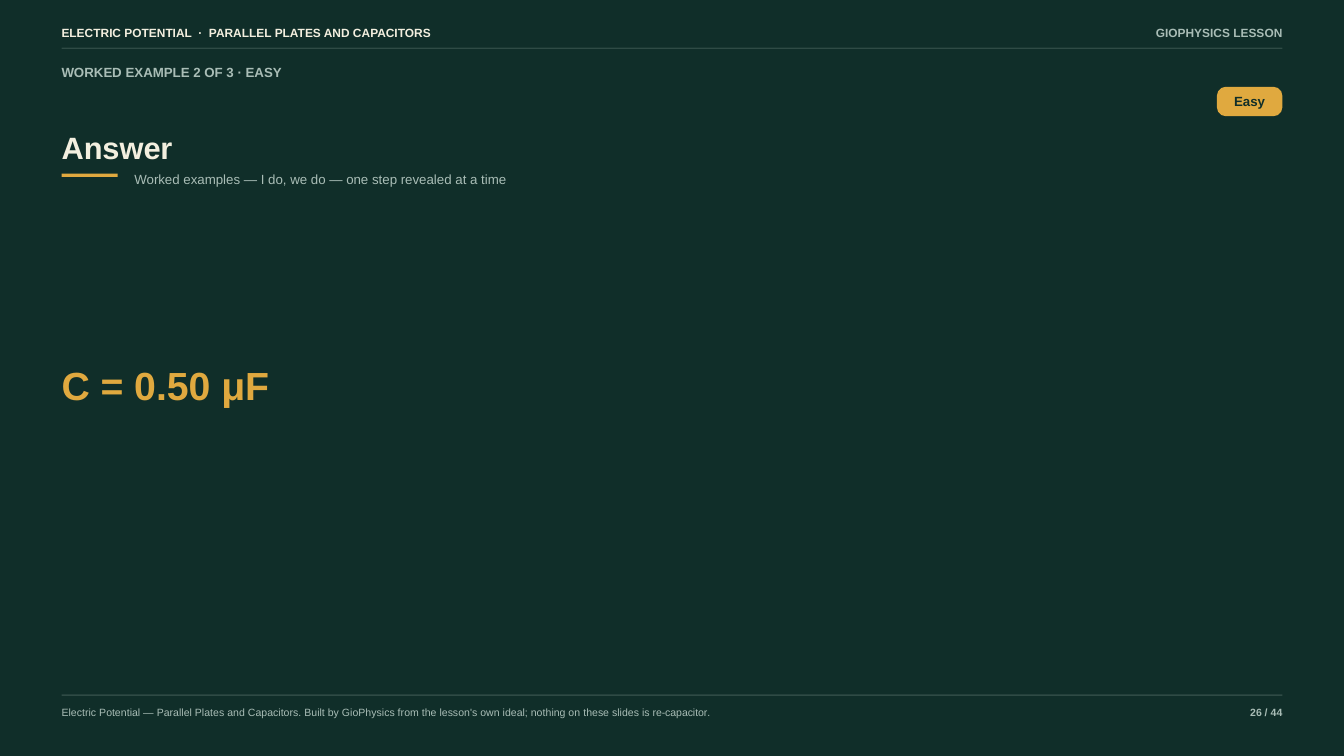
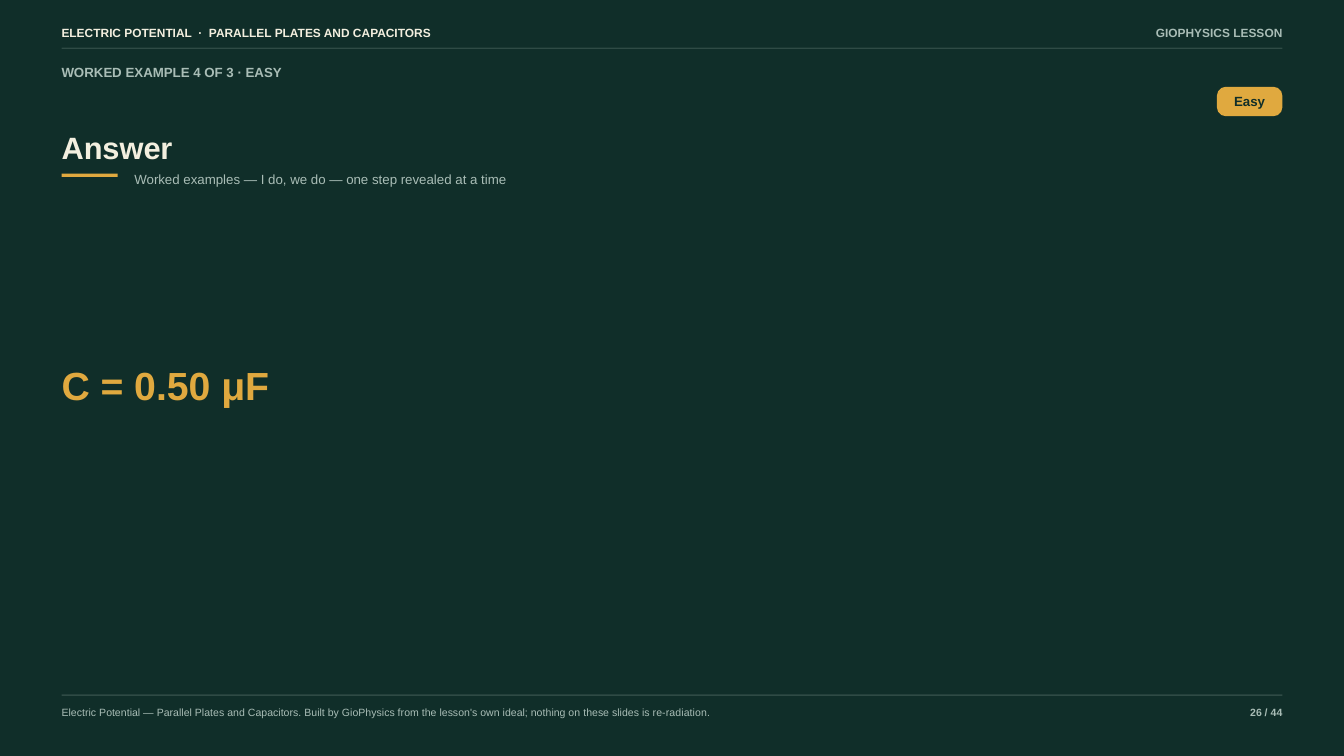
2: 2 -> 4
re-capacitor: re-capacitor -> re-radiation
